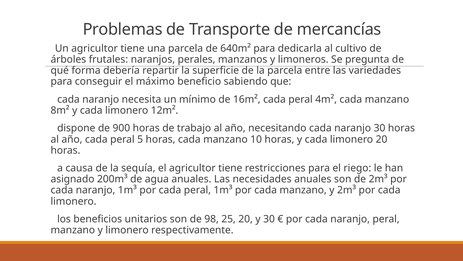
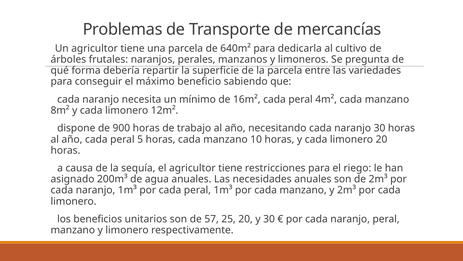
98: 98 -> 57
